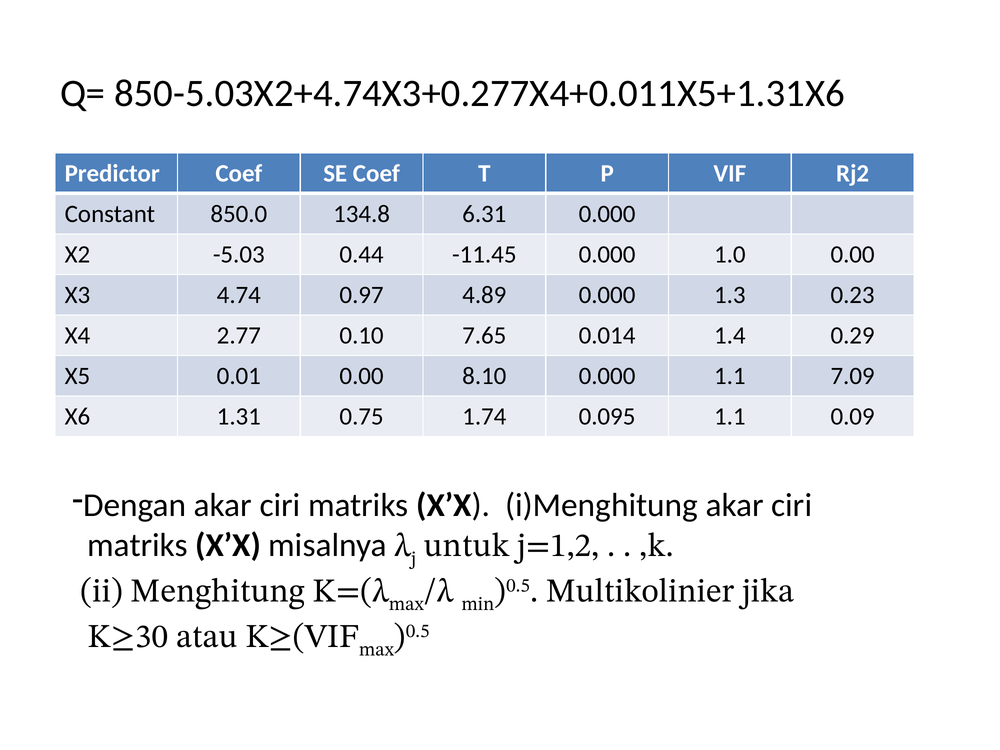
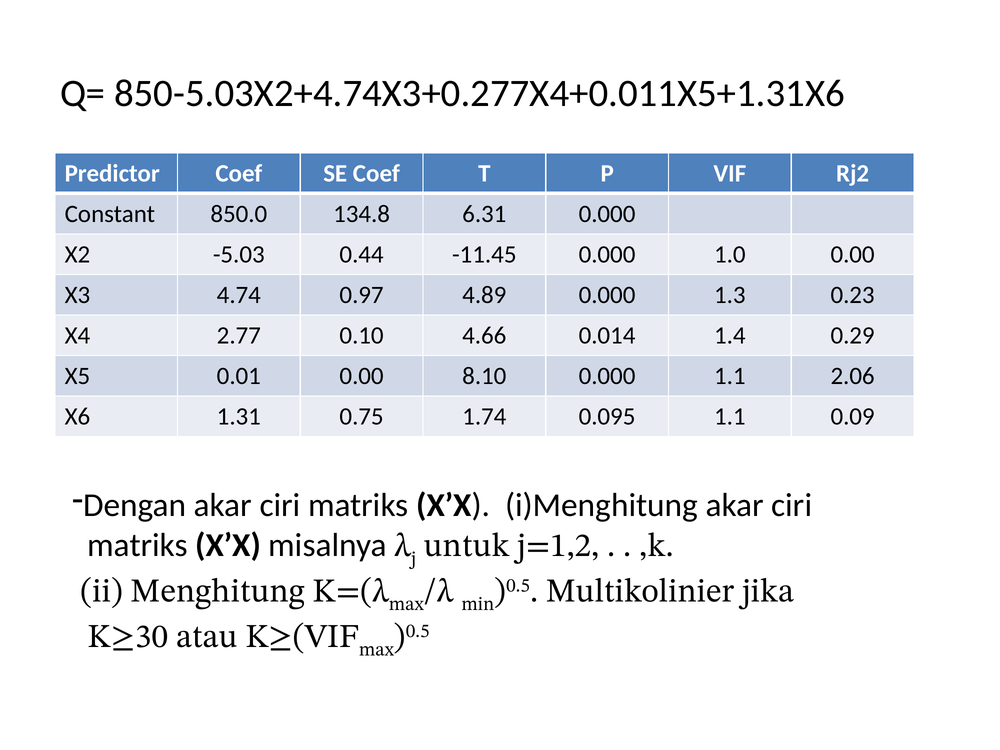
7.65: 7.65 -> 4.66
7.09: 7.09 -> 2.06
